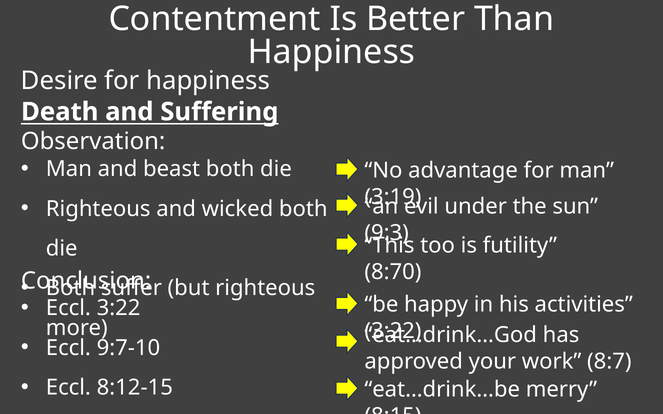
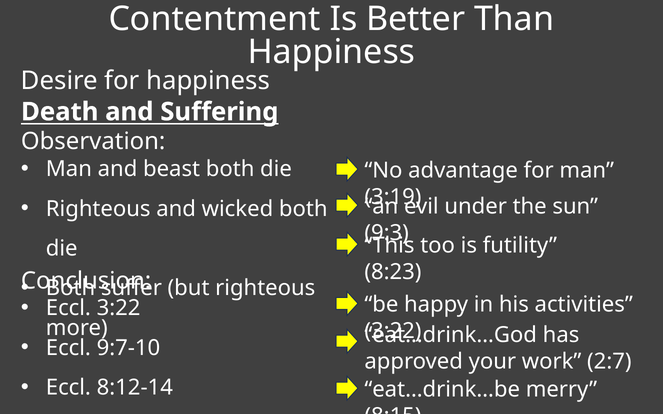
8:70: 8:70 -> 8:23
8:7: 8:7 -> 2:7
8:12-15: 8:12-15 -> 8:12-14
